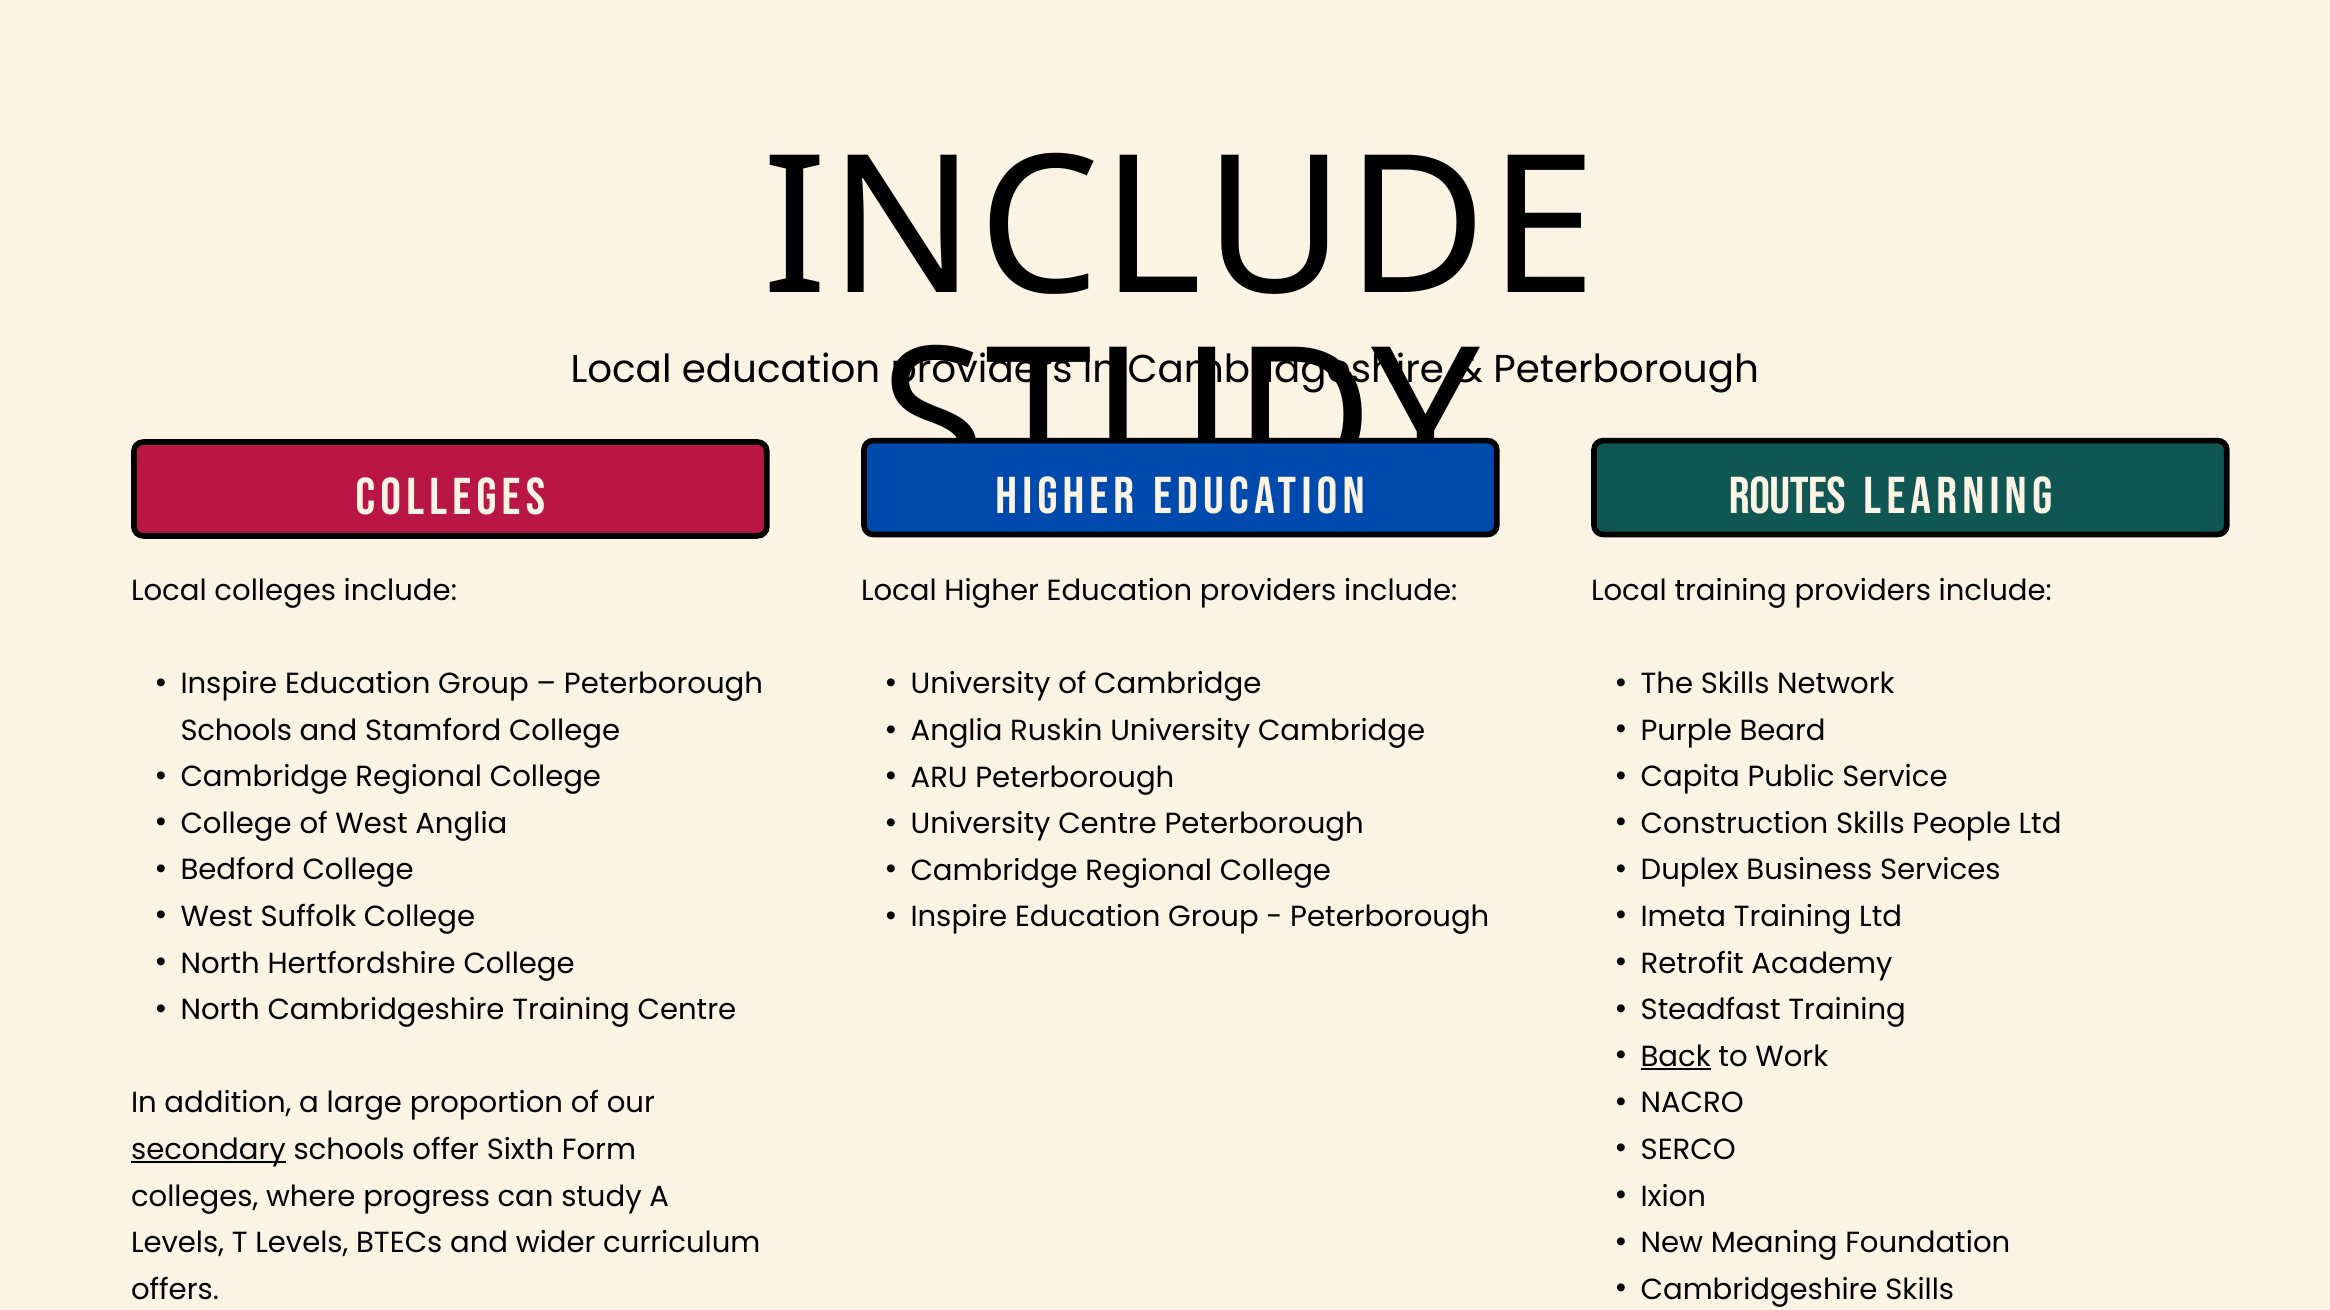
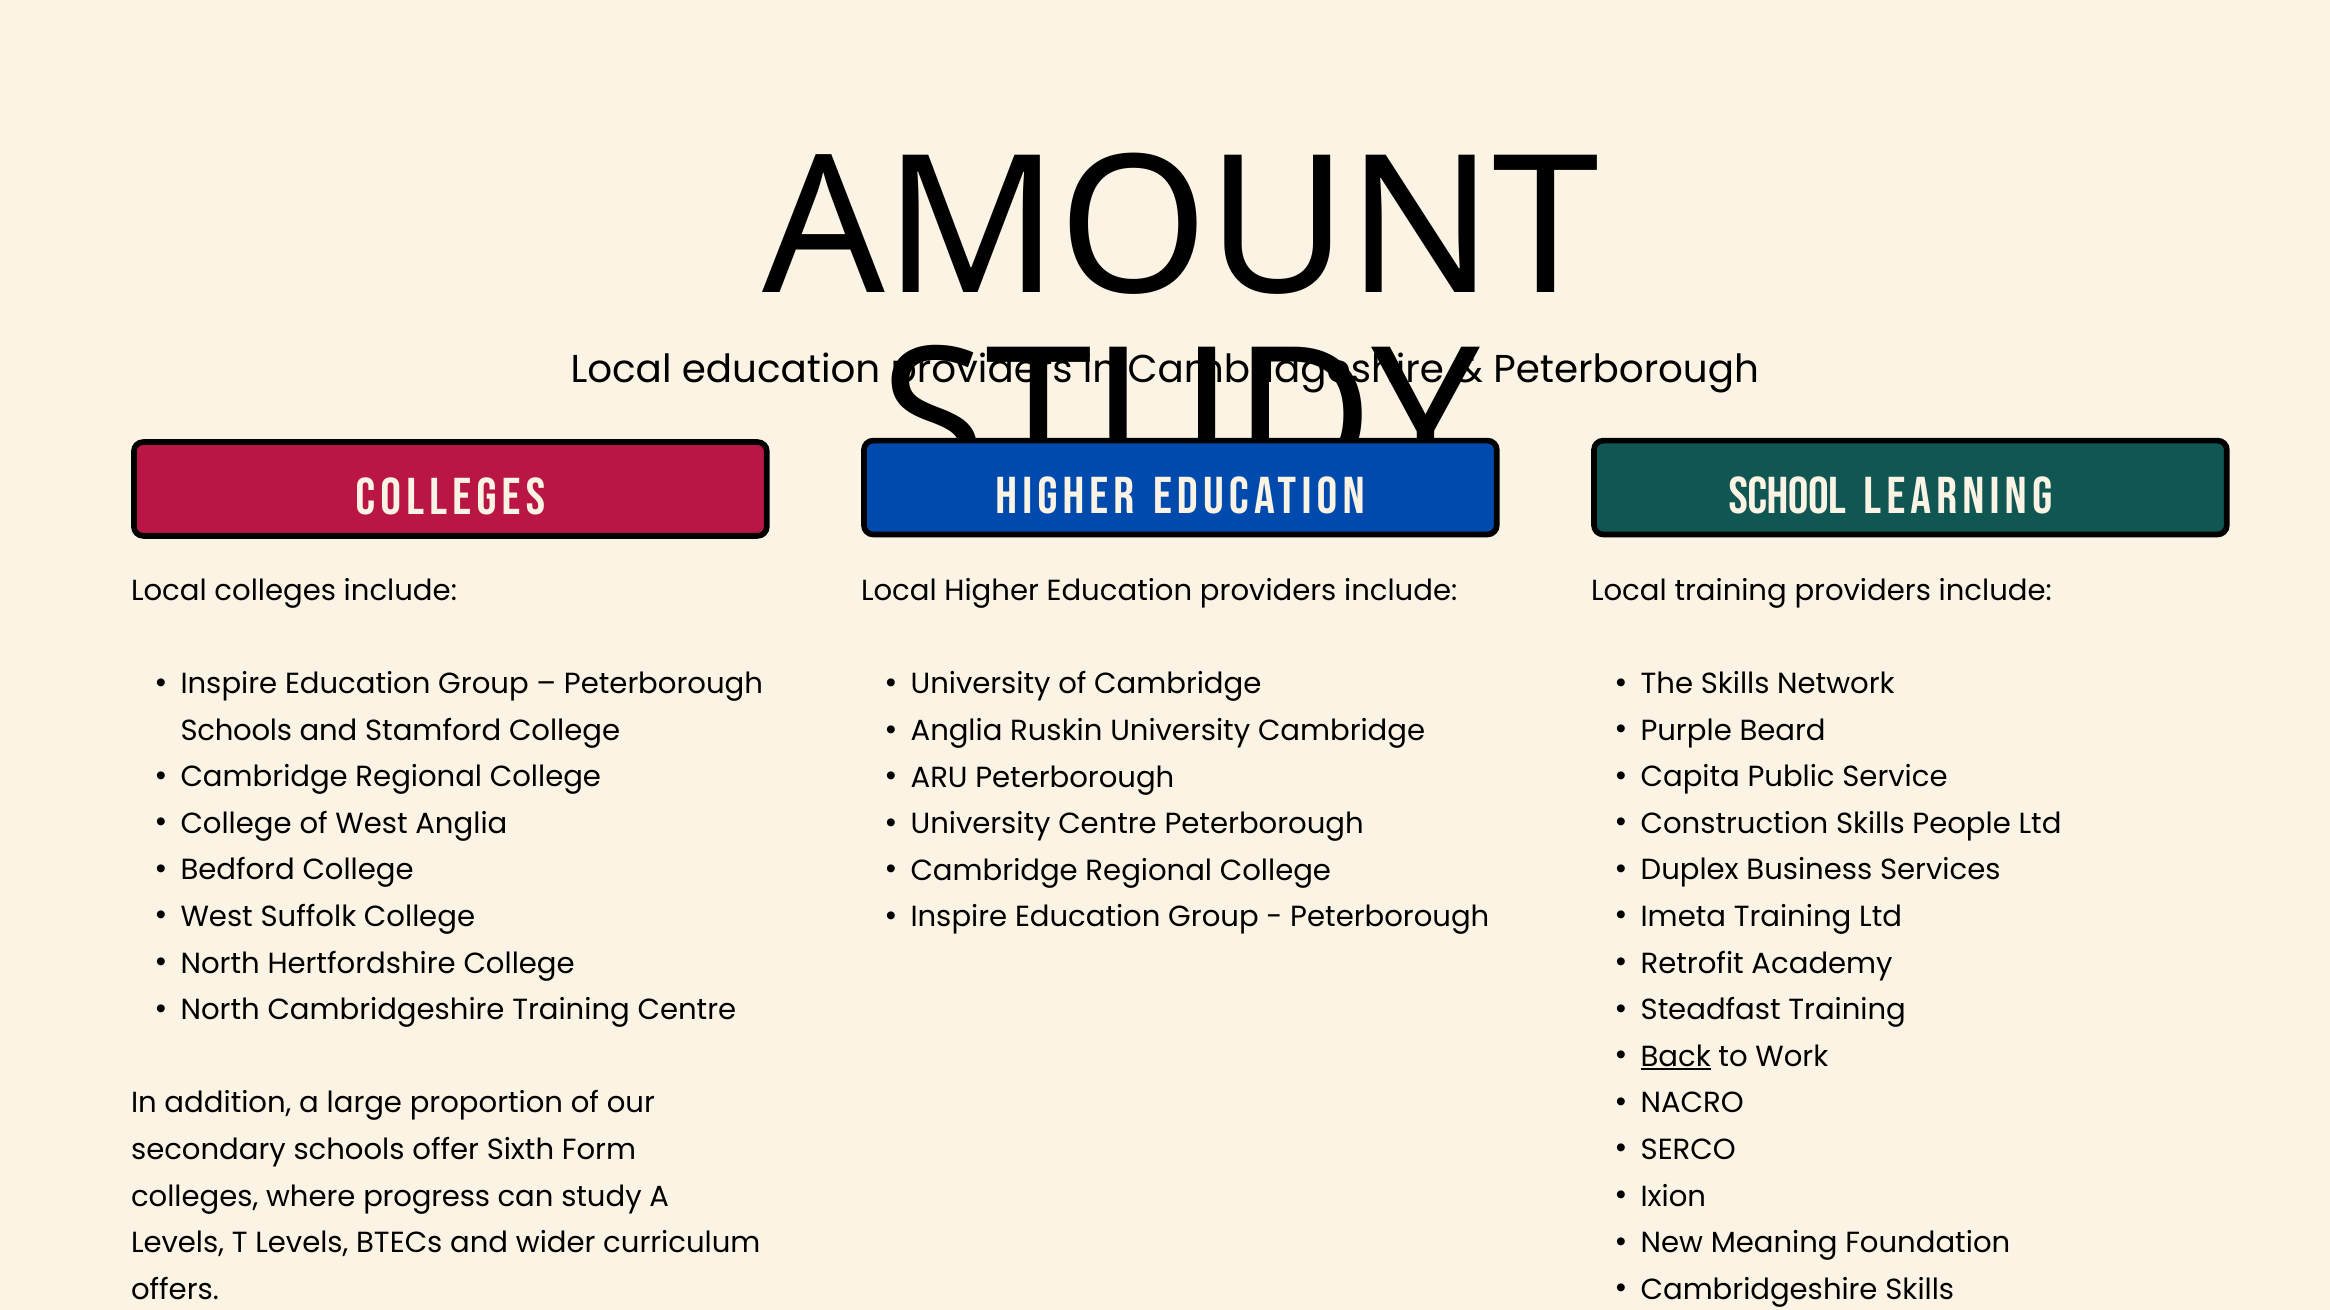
INCLUDE at (1180, 229): INCLUDE -> AMOUNT
ROUTES: ROUTES -> SCHOOL
secondary underline: present -> none
